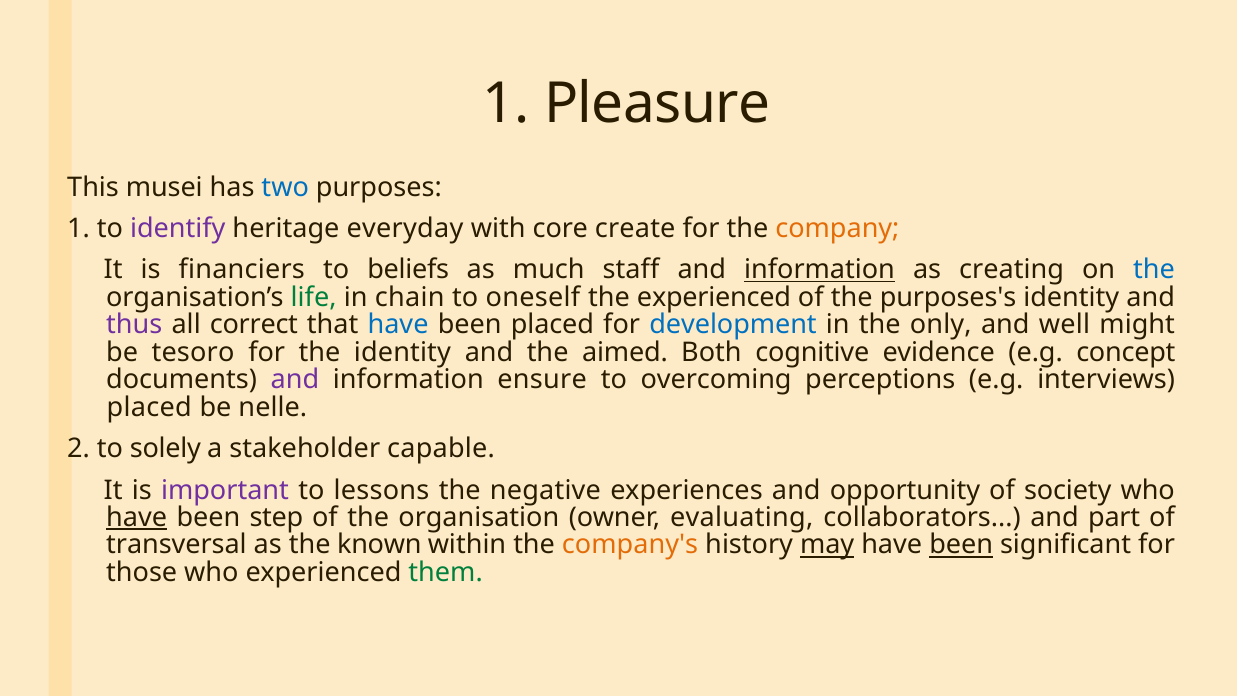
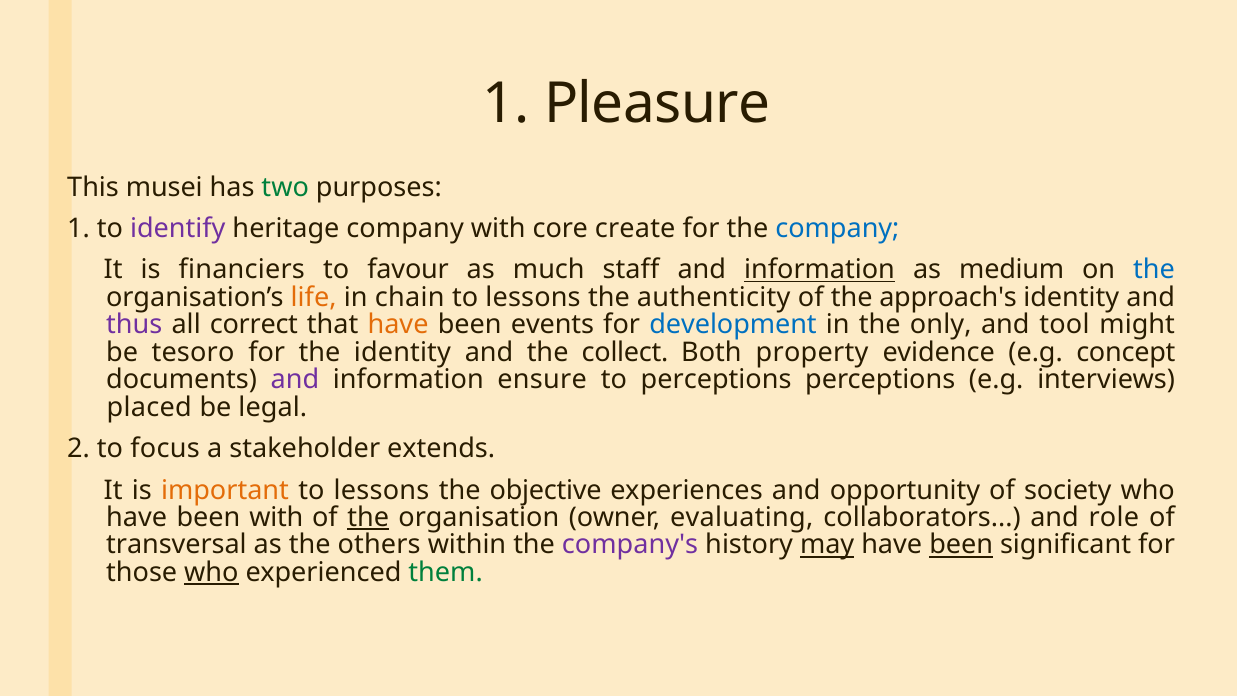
two colour: blue -> green
heritage everyday: everyday -> company
company at (837, 229) colour: orange -> blue
beliefs: beliefs -> favour
creating: creating -> medium
life colour: green -> orange
oneself at (533, 297): oneself -> lessons
the experienced: experienced -> authenticity
purposes's: purposes's -> approach's
have at (398, 325) colour: blue -> orange
been placed: placed -> events
well: well -> tool
aimed: aimed -> collect
cognitive: cognitive -> property
to overcoming: overcoming -> perceptions
nelle: nelle -> legal
solely: solely -> focus
capable: capable -> extends
important colour: purple -> orange
negative: negative -> objective
have at (137, 517) underline: present -> none
been step: step -> with
the at (368, 517) underline: none -> present
part: part -> role
known: known -> others
company's colour: orange -> purple
who at (211, 572) underline: none -> present
